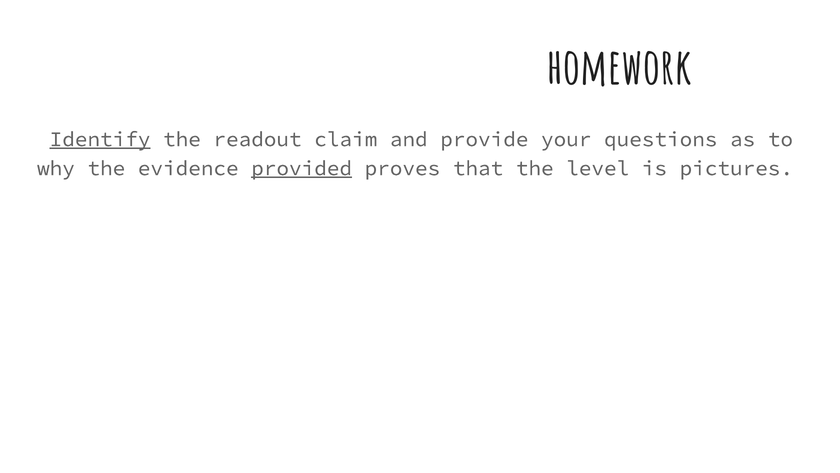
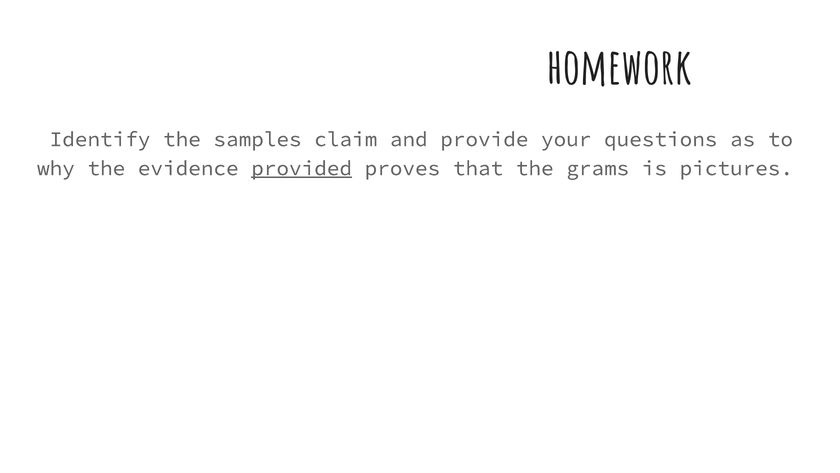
Identify underline: present -> none
readout: readout -> samples
level: level -> grams
